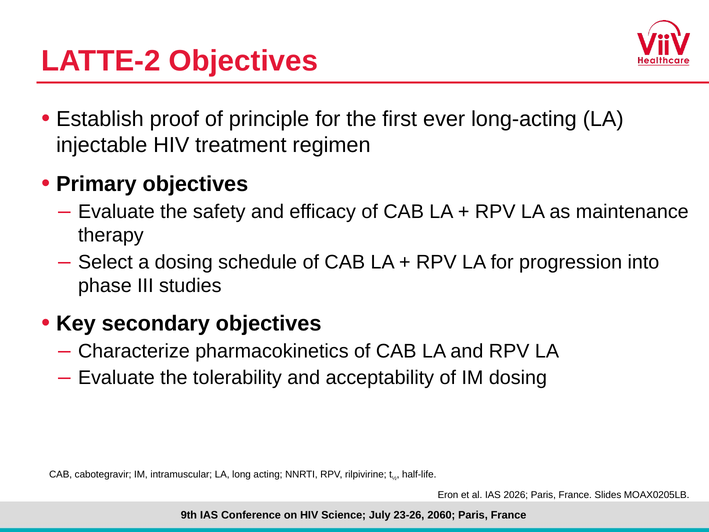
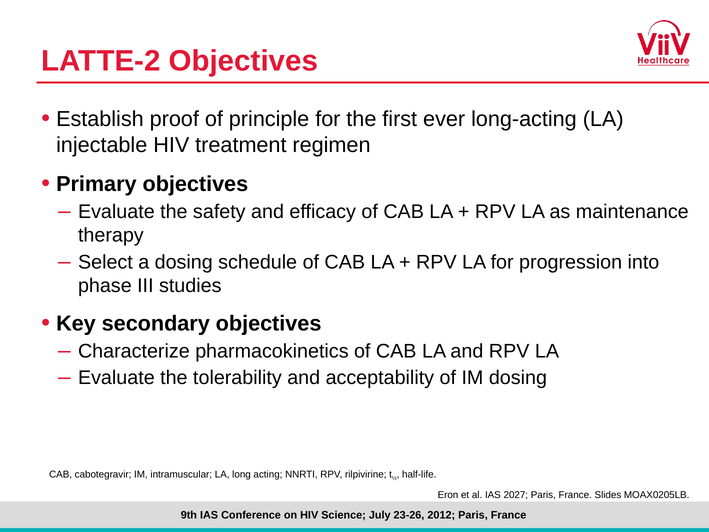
2026: 2026 -> 2027
2060: 2060 -> 2012
